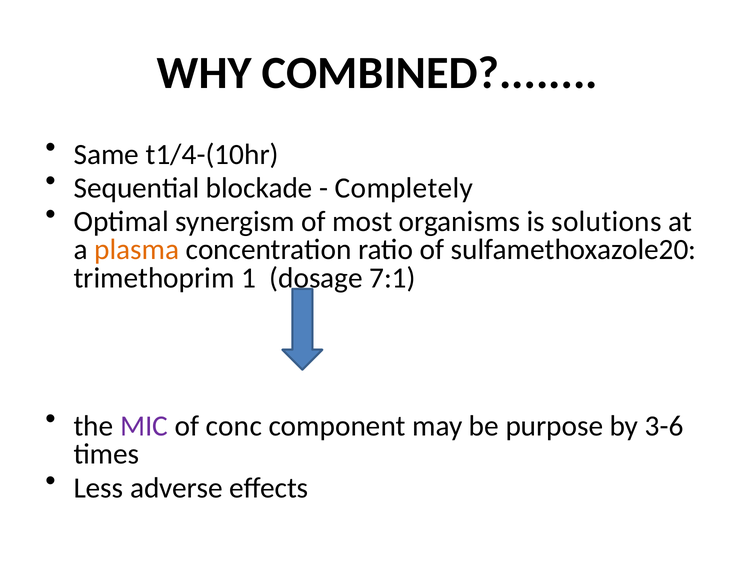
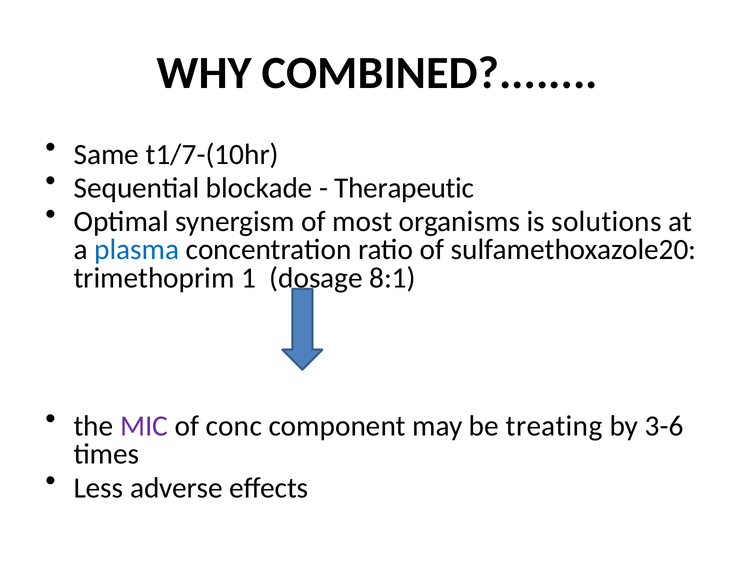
t1/4-(10hr: t1/4-(10hr -> t1/7-(10hr
Completely: Completely -> Therapeutic
plasma colour: orange -> blue
7:1: 7:1 -> 8:1
purpose: purpose -> treating
